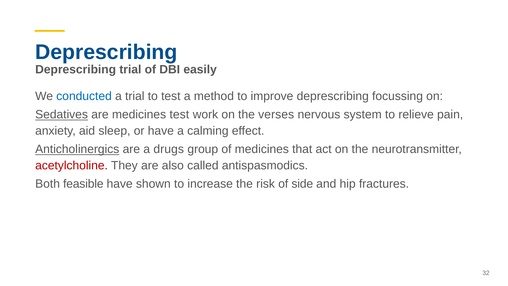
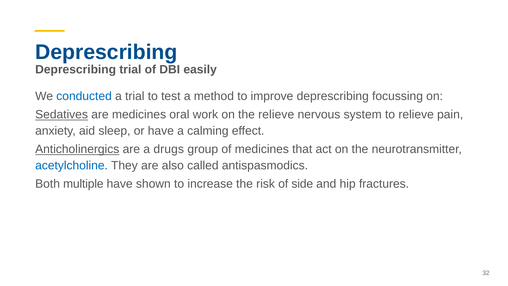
medicines test: test -> oral
the verses: verses -> relieve
acetylcholine colour: red -> blue
feasible: feasible -> multiple
